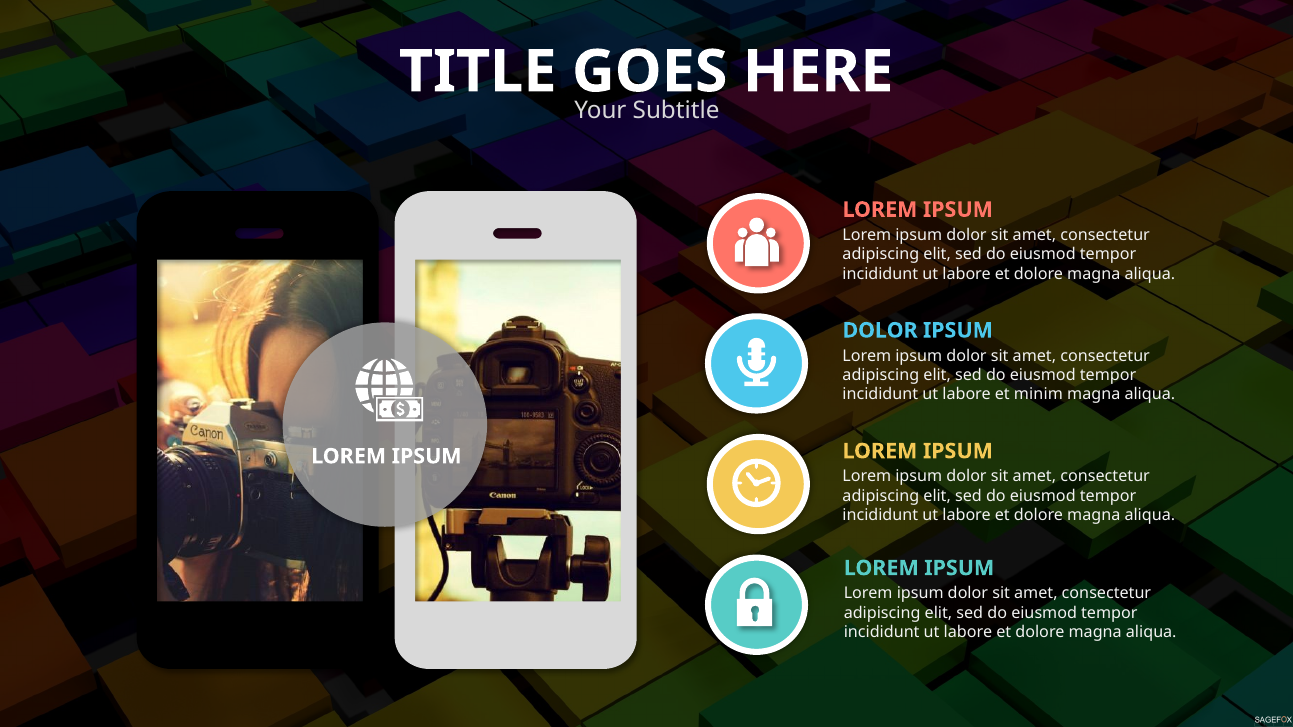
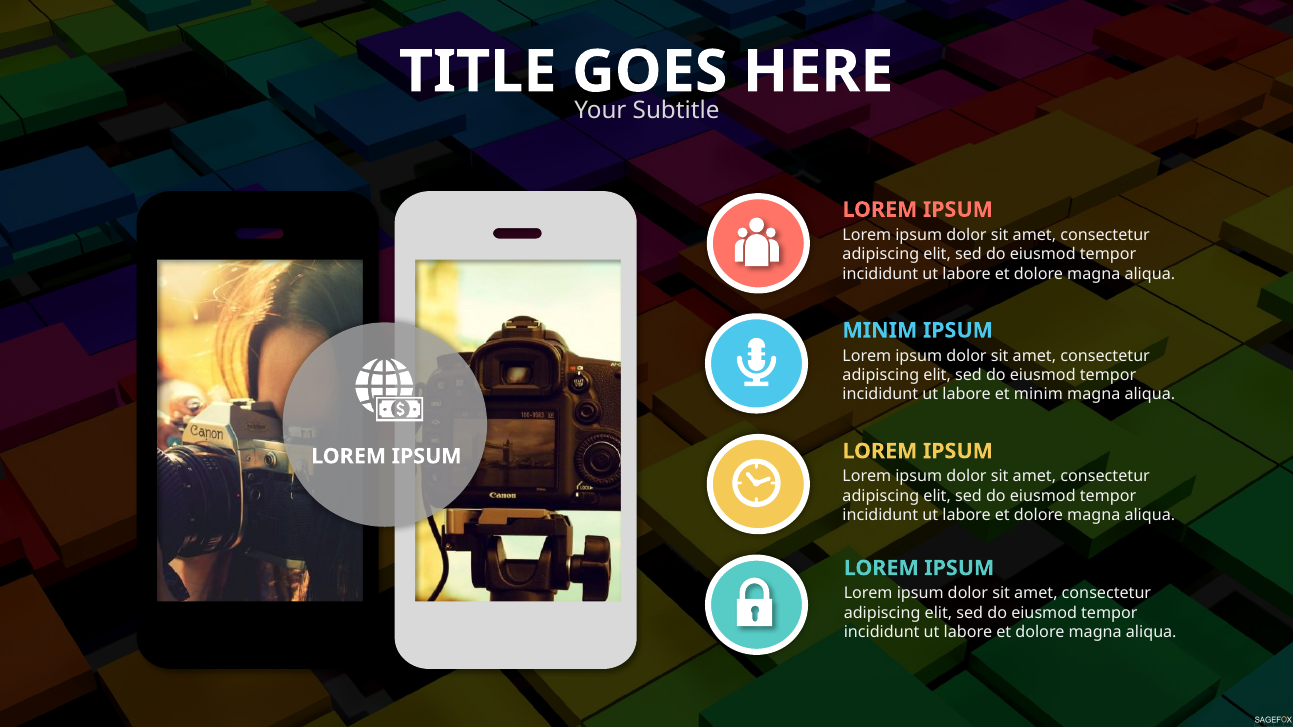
DOLOR at (880, 331): DOLOR -> MINIM
